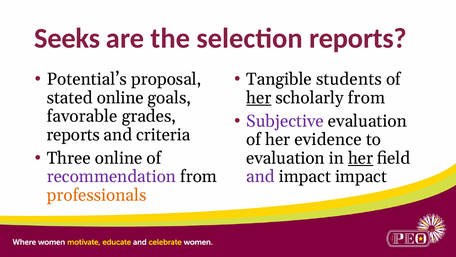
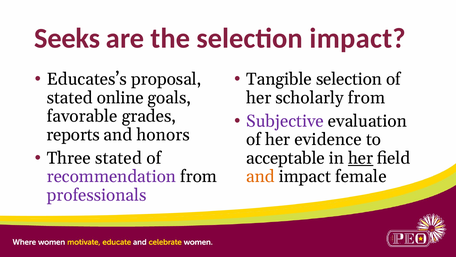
selection reports: reports -> impact
Potential’s: Potential’s -> Educates’s
Tangible students: students -> selection
her at (259, 98) underline: present -> none
criteria: criteria -> honors
Three online: online -> stated
evaluation at (285, 158): evaluation -> acceptable
and at (260, 176) colour: purple -> orange
impact impact: impact -> female
professionals colour: orange -> purple
